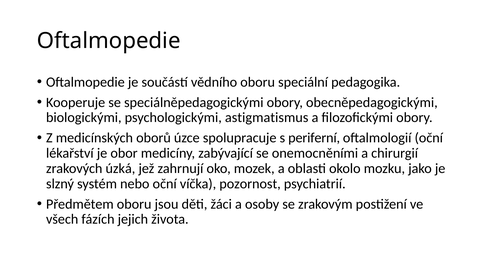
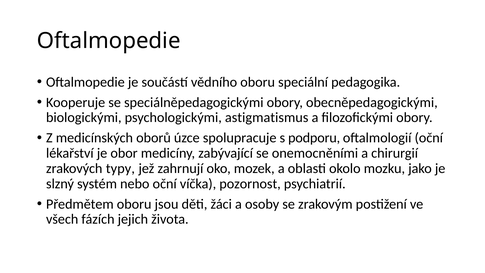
periferní: periferní -> podporu
úzká: úzká -> typy
